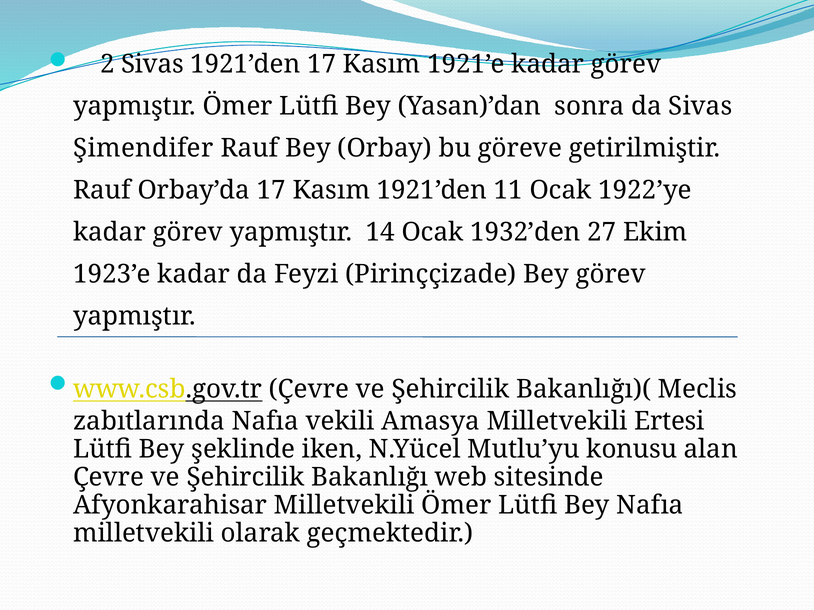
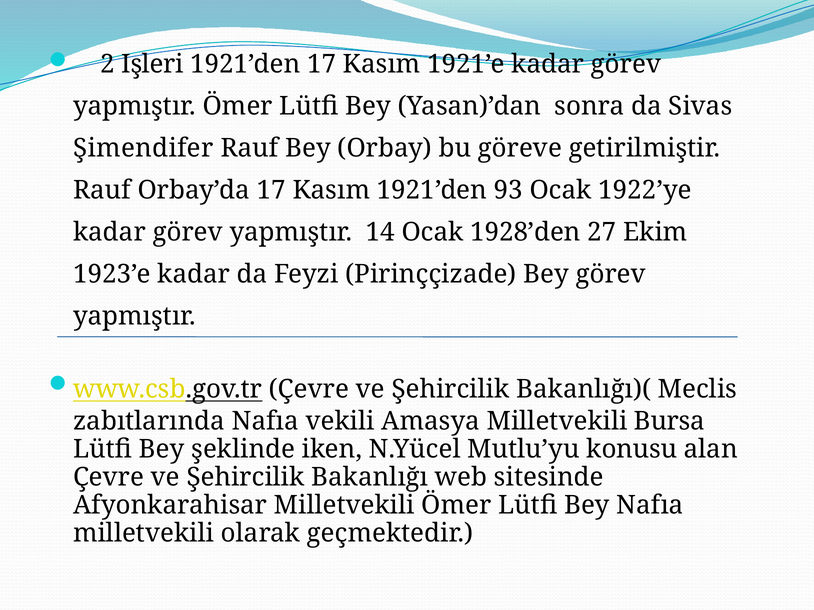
2 Sivas: Sivas -> Işleri
11: 11 -> 93
1932’den: 1932’den -> 1928’den
Ertesi: Ertesi -> Bursa
